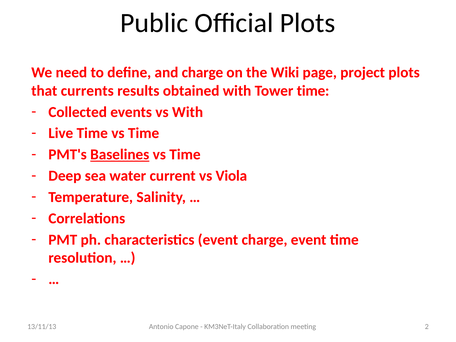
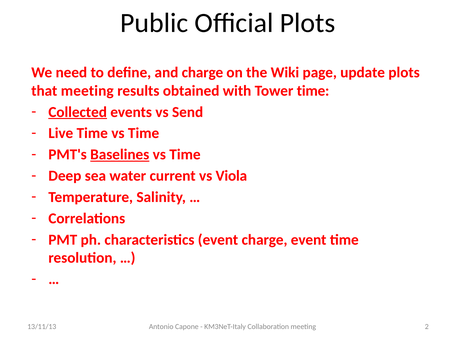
project: project -> update
that currents: currents -> meeting
Collected underline: none -> present
vs With: With -> Send
